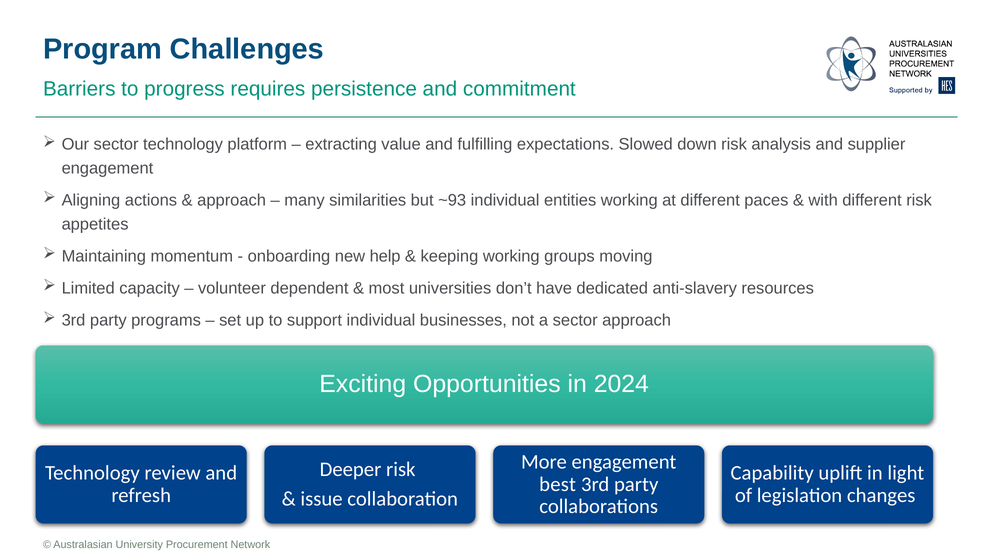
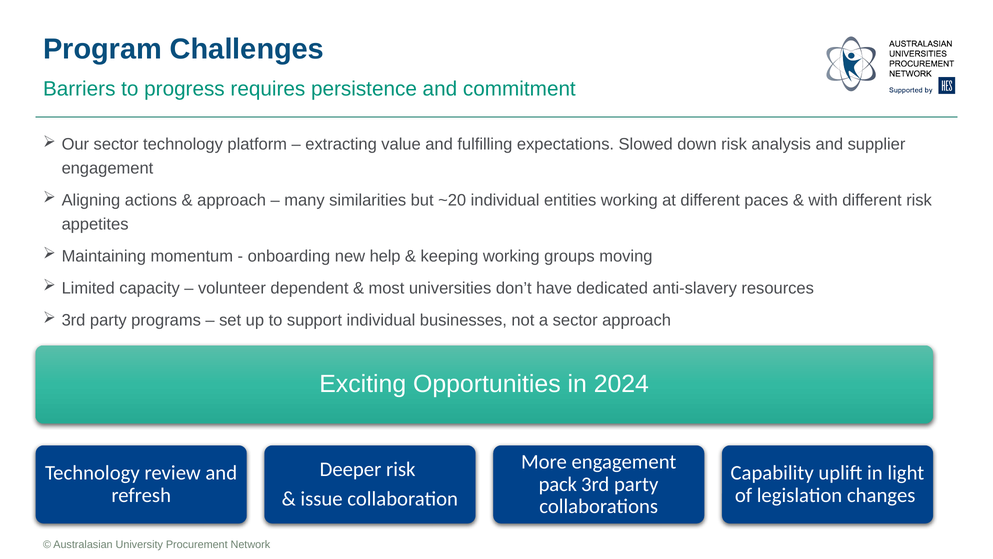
~93: ~93 -> ~20
best: best -> pack
